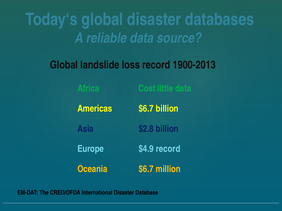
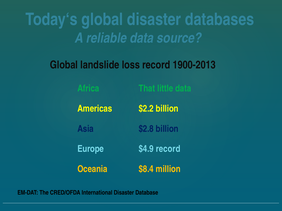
Cost: Cost -> That
Americas $6.7: $6.7 -> $2.2
Oceania $6.7: $6.7 -> $8.4
